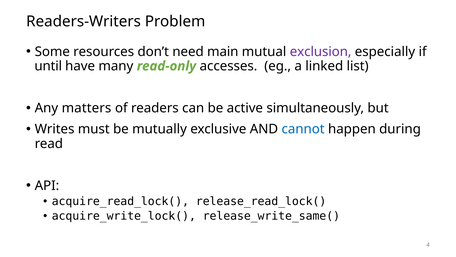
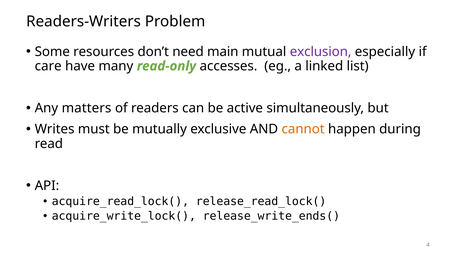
until: until -> care
cannot colour: blue -> orange
release_write_same(: release_write_same( -> release_write_ends(
